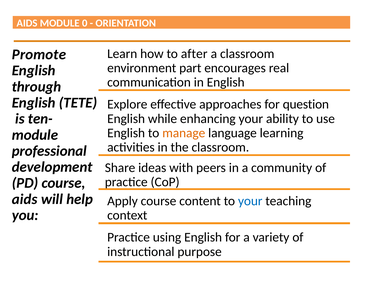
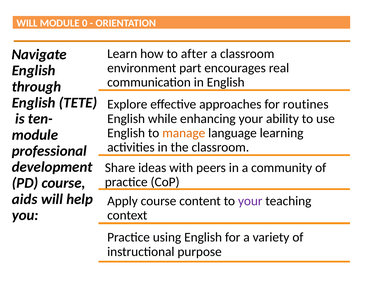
AIDS at (27, 23): AIDS -> WILL
Promote: Promote -> Navigate
question: question -> routines
your at (250, 201) colour: blue -> purple
